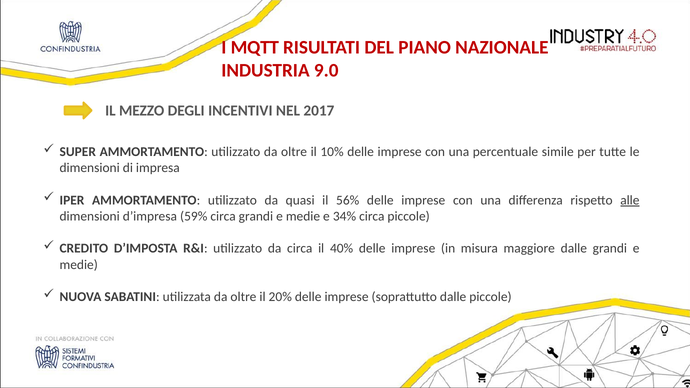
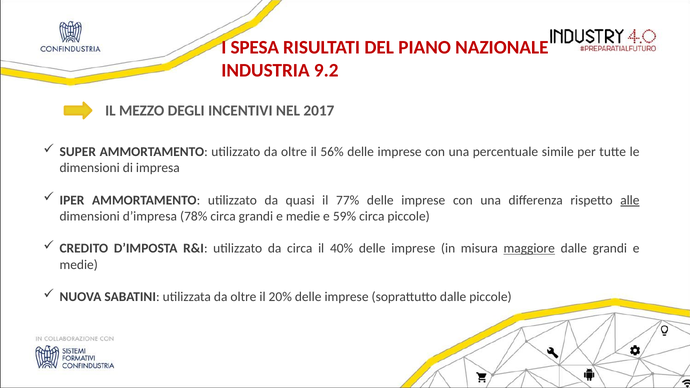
MQTT: MQTT -> SPESA
9.0: 9.0 -> 9.2
10%: 10% -> 56%
56%: 56% -> 77%
59%: 59% -> 78%
34%: 34% -> 59%
maggiore underline: none -> present
